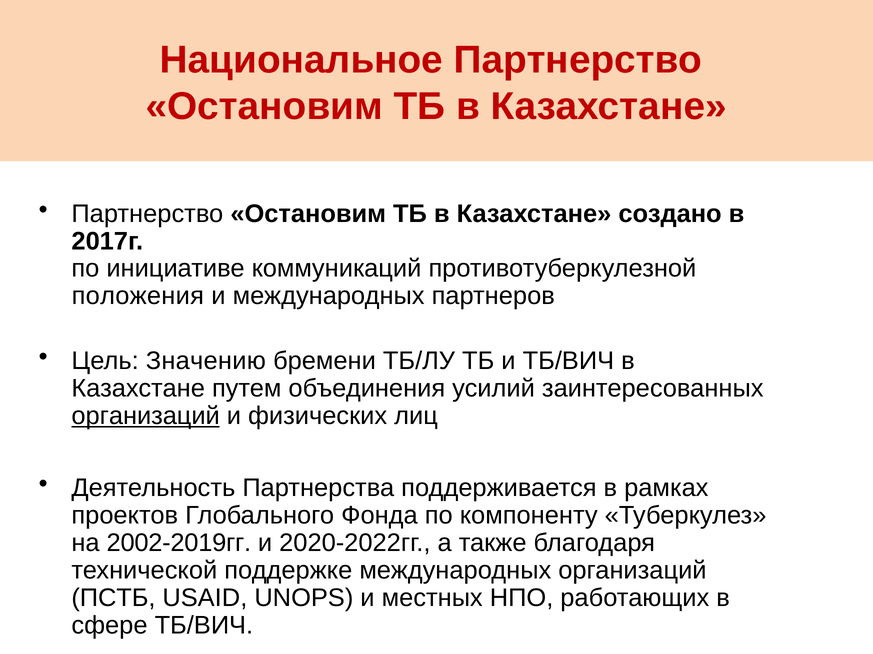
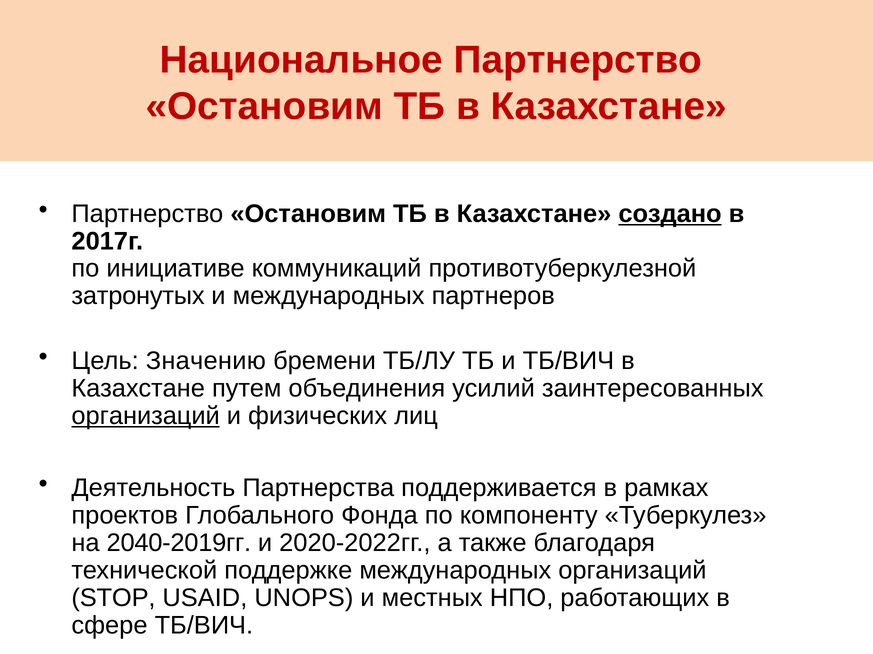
создано underline: none -> present
положения: положения -> затронутых
2002-2019гг: 2002-2019гг -> 2040-2019гг
ПСТБ: ПСТБ -> STOP
